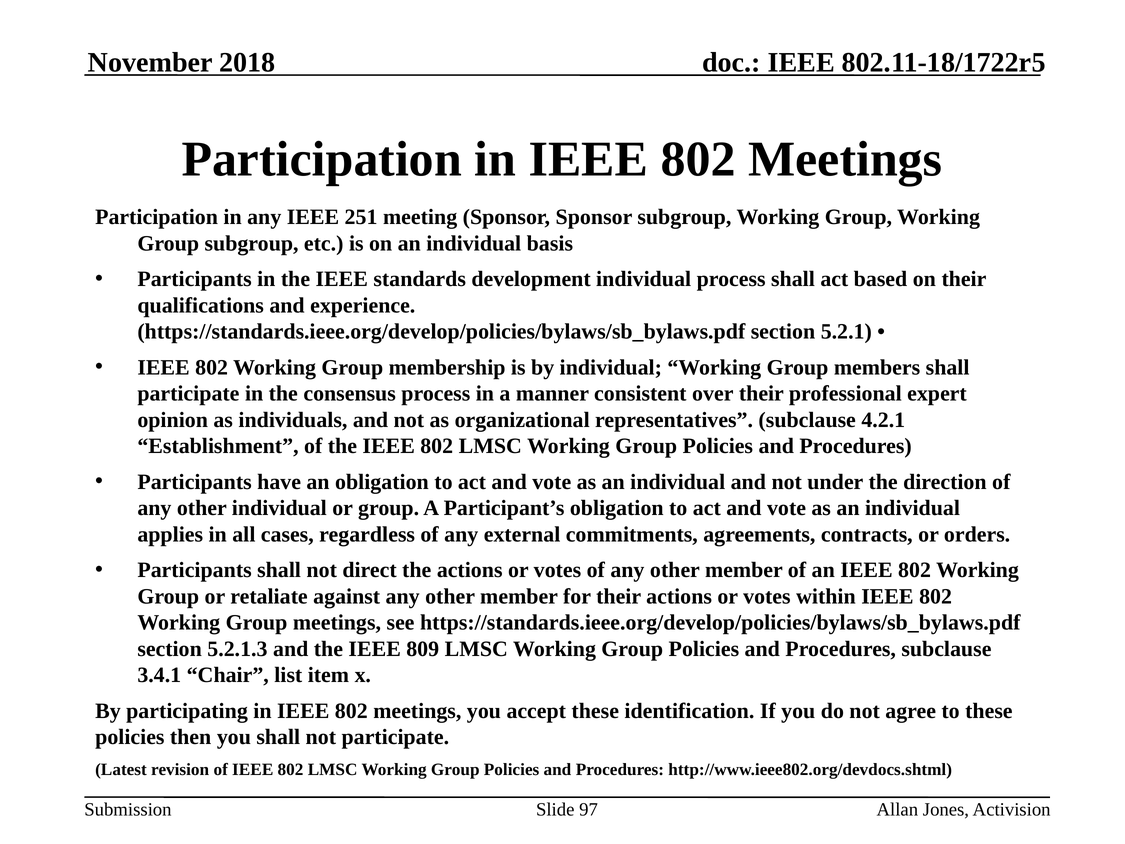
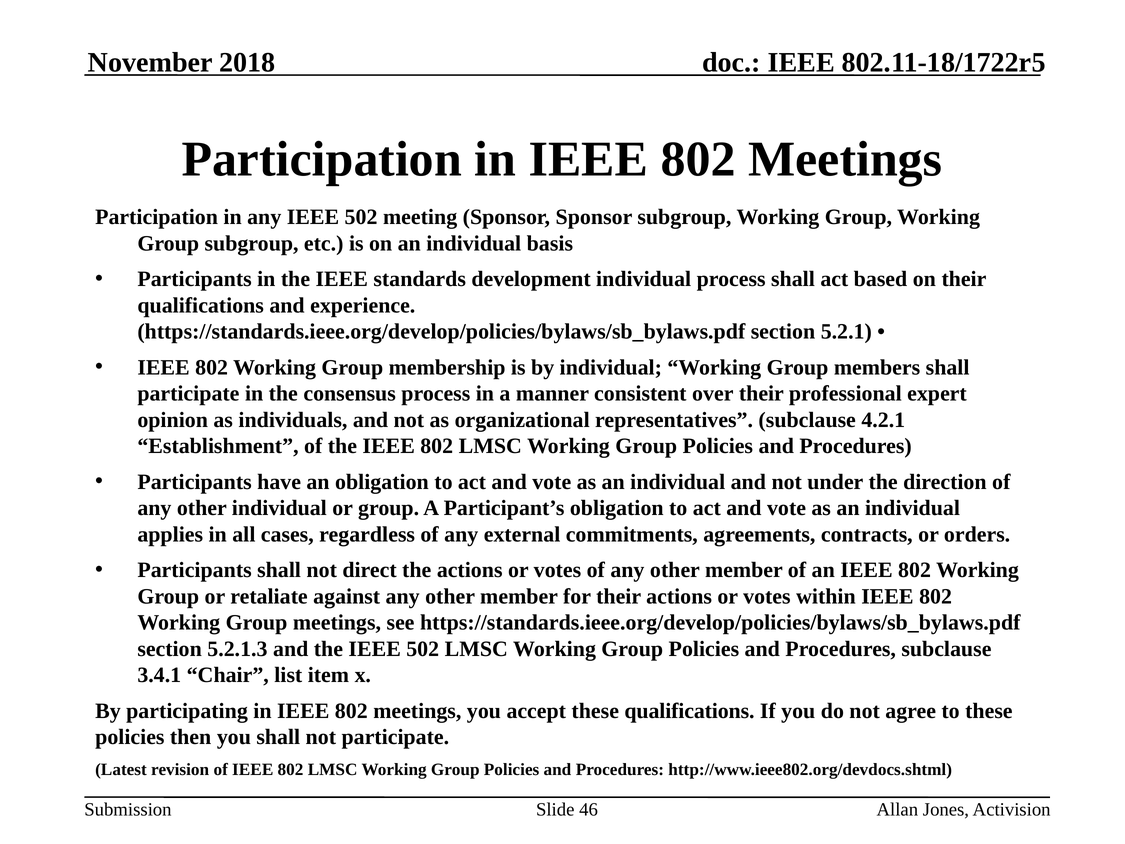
any IEEE 251: 251 -> 502
the IEEE 809: 809 -> 502
these identification: identification -> qualifications
97: 97 -> 46
